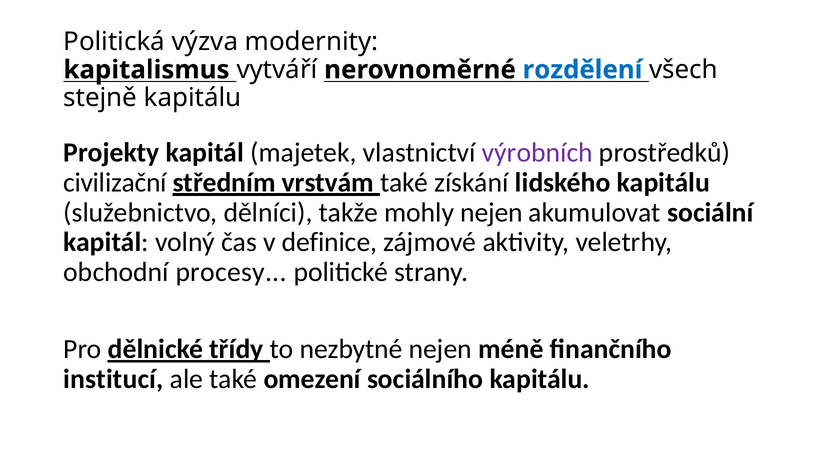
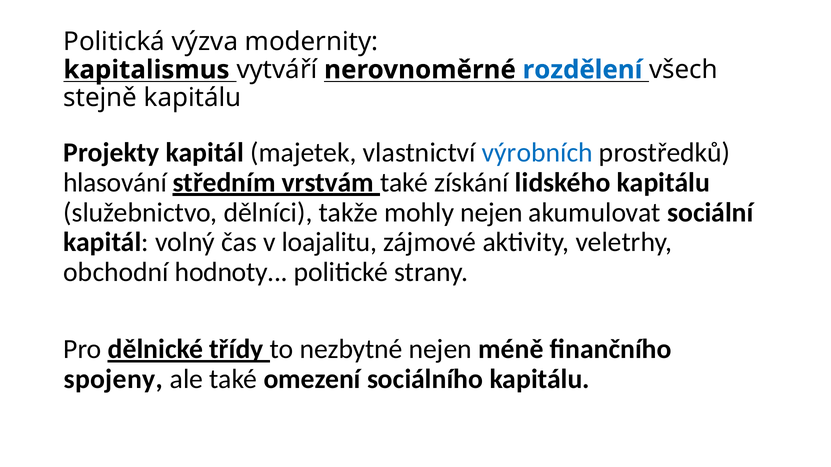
výrobních colour: purple -> blue
civilizační: civilizační -> hlasování
definice: definice -> loajalitu
procesy: procesy -> hodnoty
institucí: institucí -> spojeny
